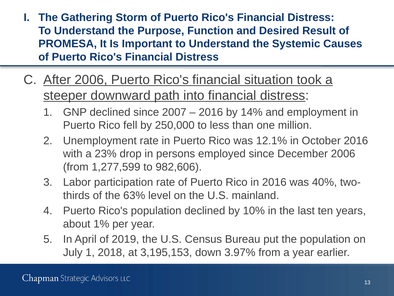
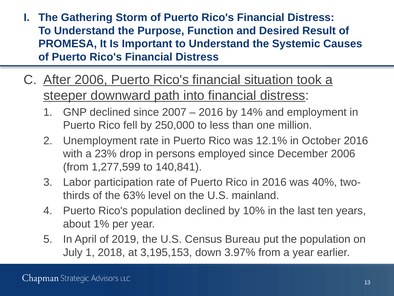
982,606: 982,606 -> 140,841
